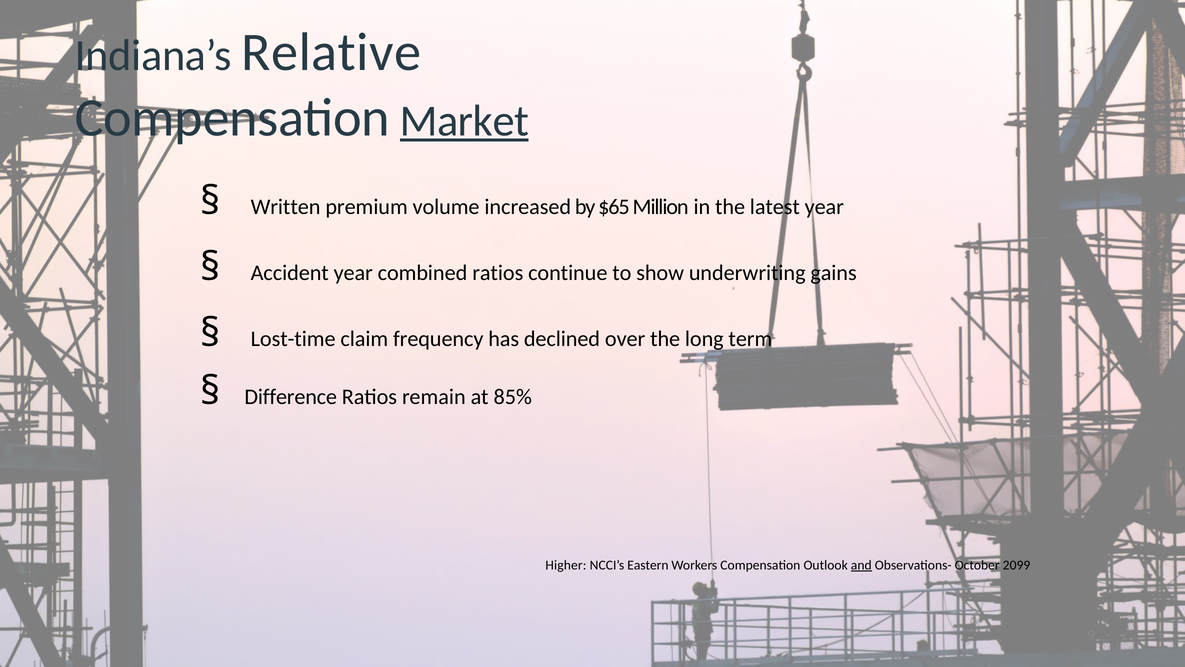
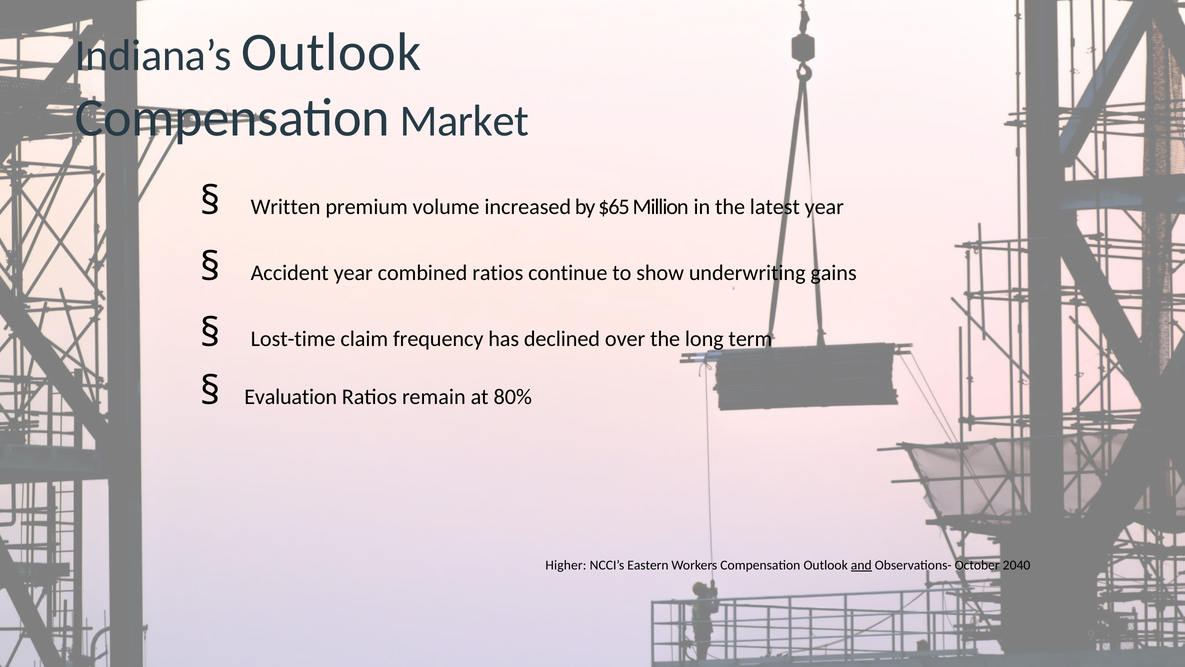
Indiana’s Relative: Relative -> Outlook
Market underline: present -> none
Difference: Difference -> Evaluation
85%: 85% -> 80%
2099: 2099 -> 2040
